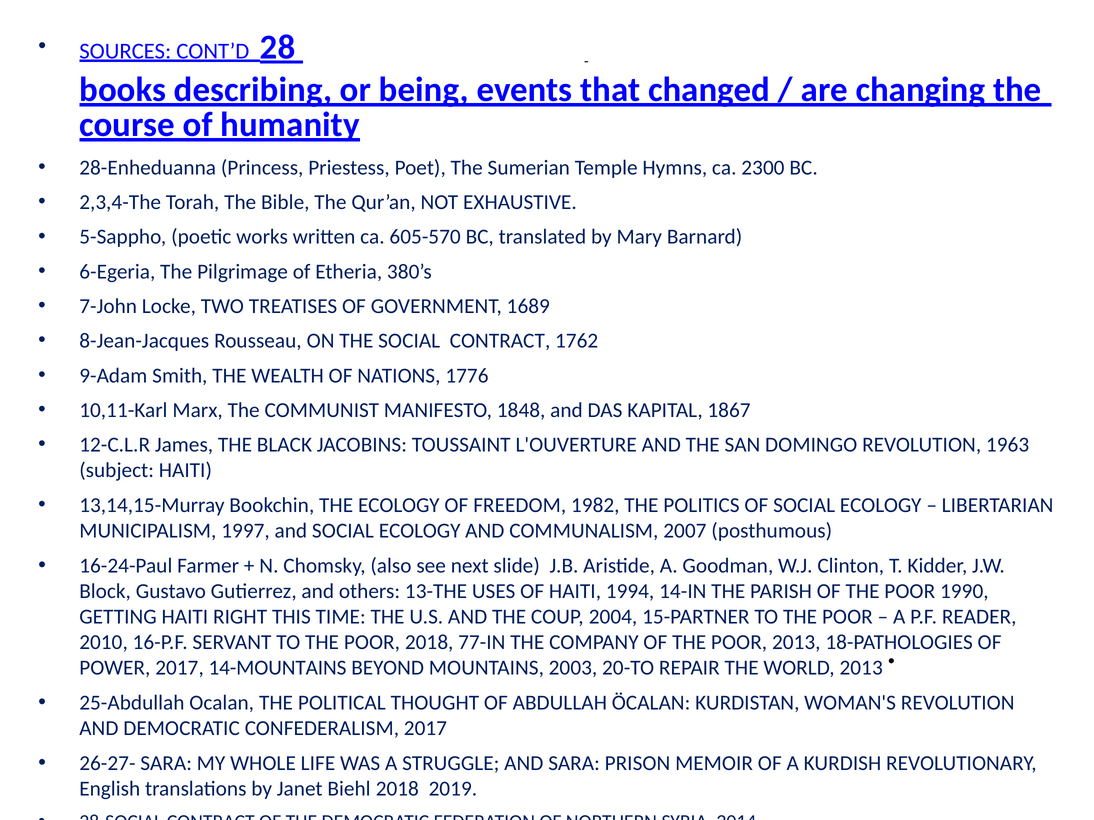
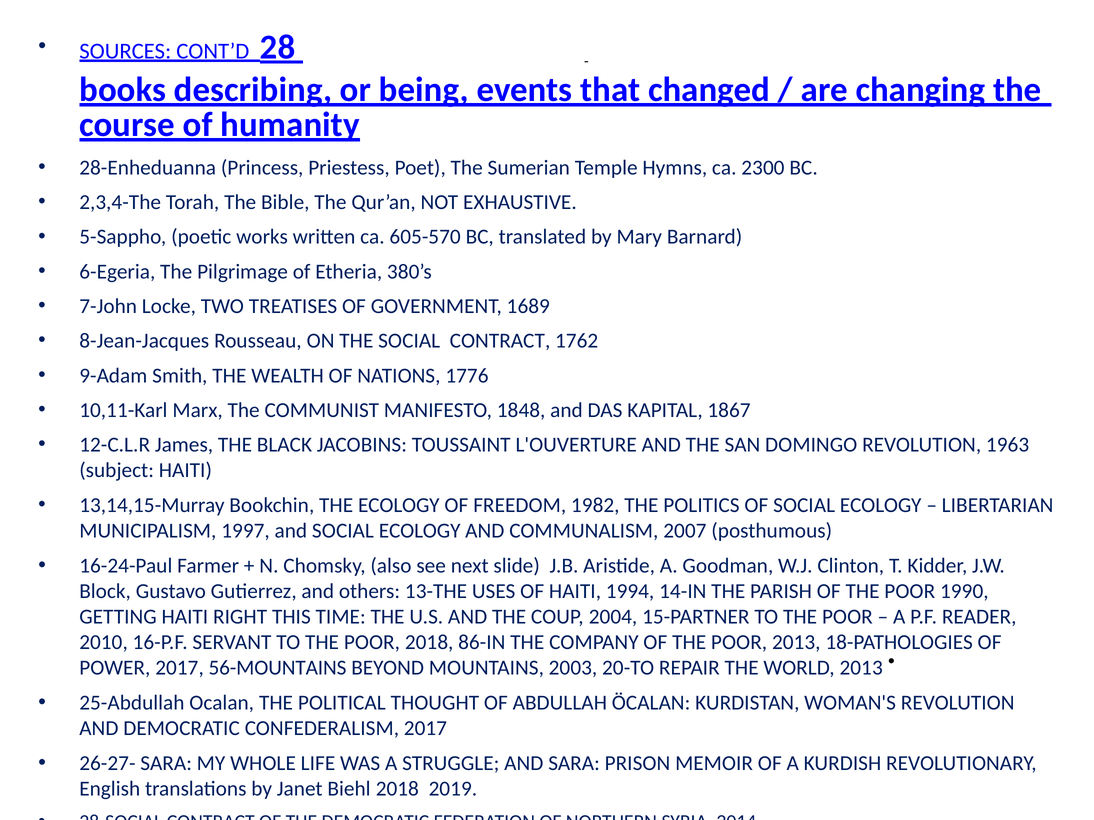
77-IN: 77-IN -> 86-IN
14-MOUNTAINS: 14-MOUNTAINS -> 56-MOUNTAINS
